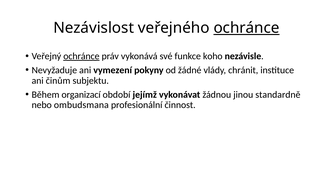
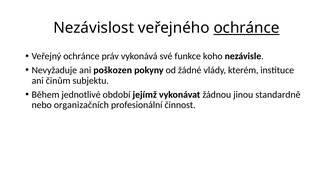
ochránce at (81, 56) underline: present -> none
vymezení: vymezení -> poškozen
chránit: chránit -> kterém
organizací: organizací -> jednotlivé
ombudsmana: ombudsmana -> organizačních
